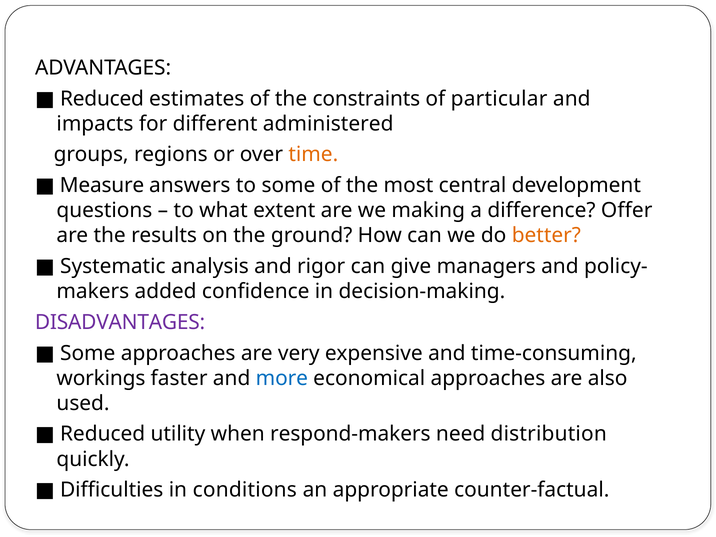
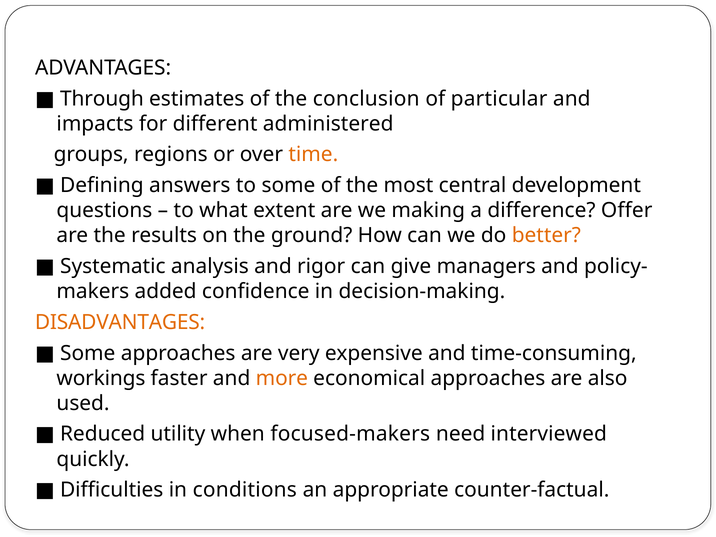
Reduced at (102, 99): Reduced -> Through
constraints: constraints -> conclusion
Measure: Measure -> Defining
DISADVANTAGES colour: purple -> orange
more colour: blue -> orange
respond-makers: respond-makers -> focused-makers
distribution: distribution -> interviewed
